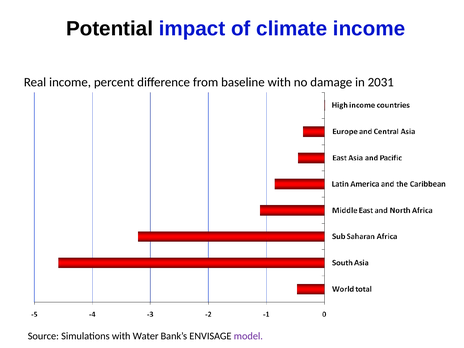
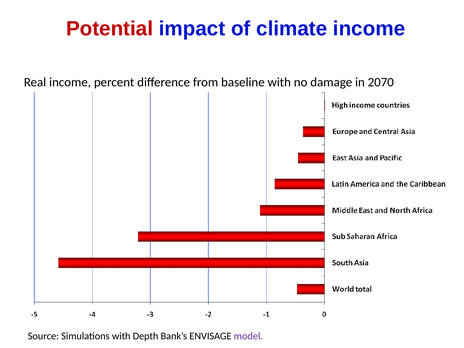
Potential colour: black -> red
2031: 2031 -> 2070
Water: Water -> Depth
